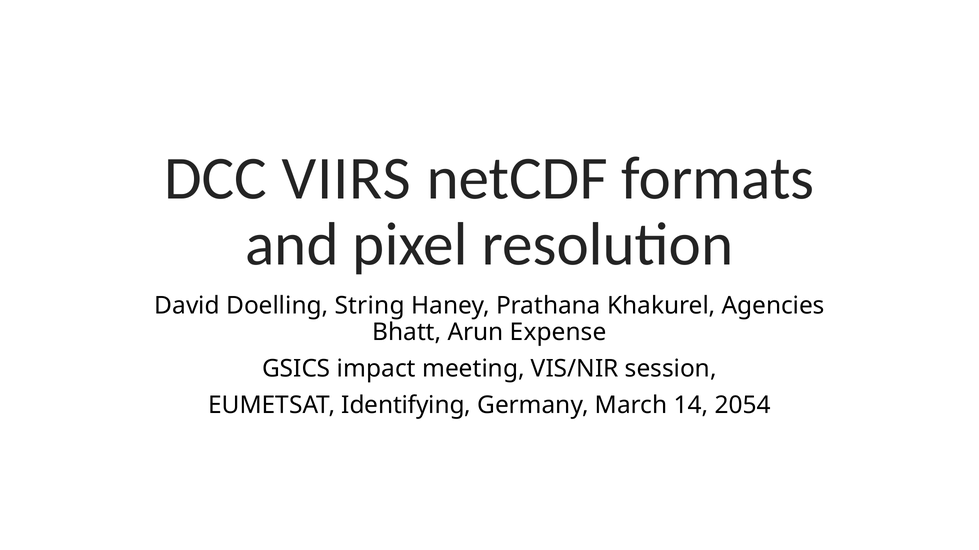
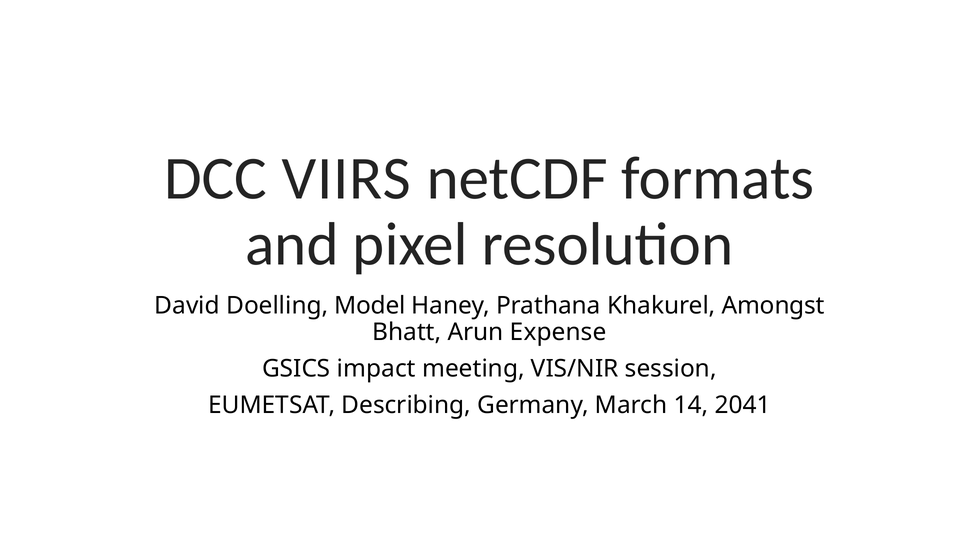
String: String -> Model
Agencies: Agencies -> Amongst
Identifying: Identifying -> Describing
2054: 2054 -> 2041
